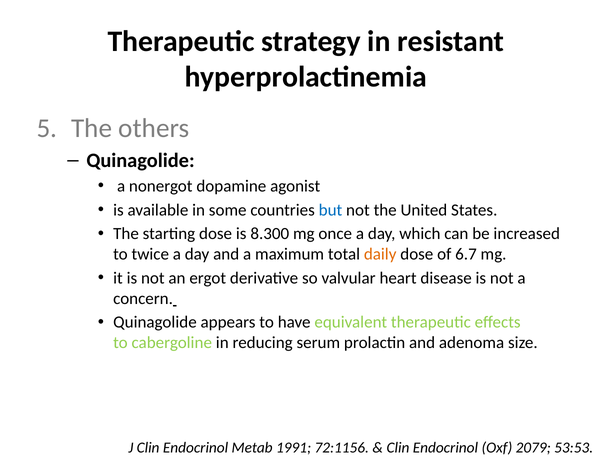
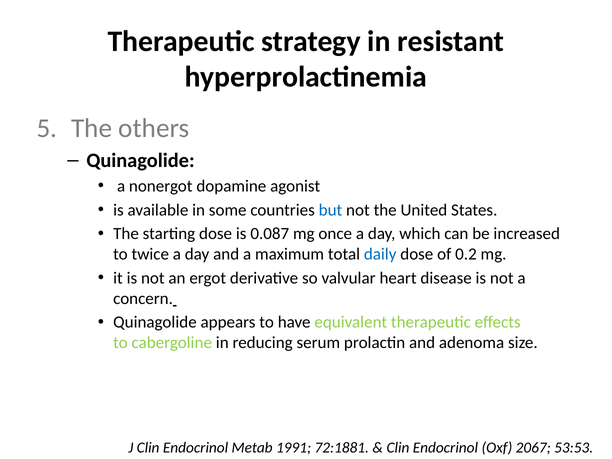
8.300: 8.300 -> 0.087
daily colour: orange -> blue
6.7: 6.7 -> 0.2
72:1156: 72:1156 -> 72:1881
2079: 2079 -> 2067
